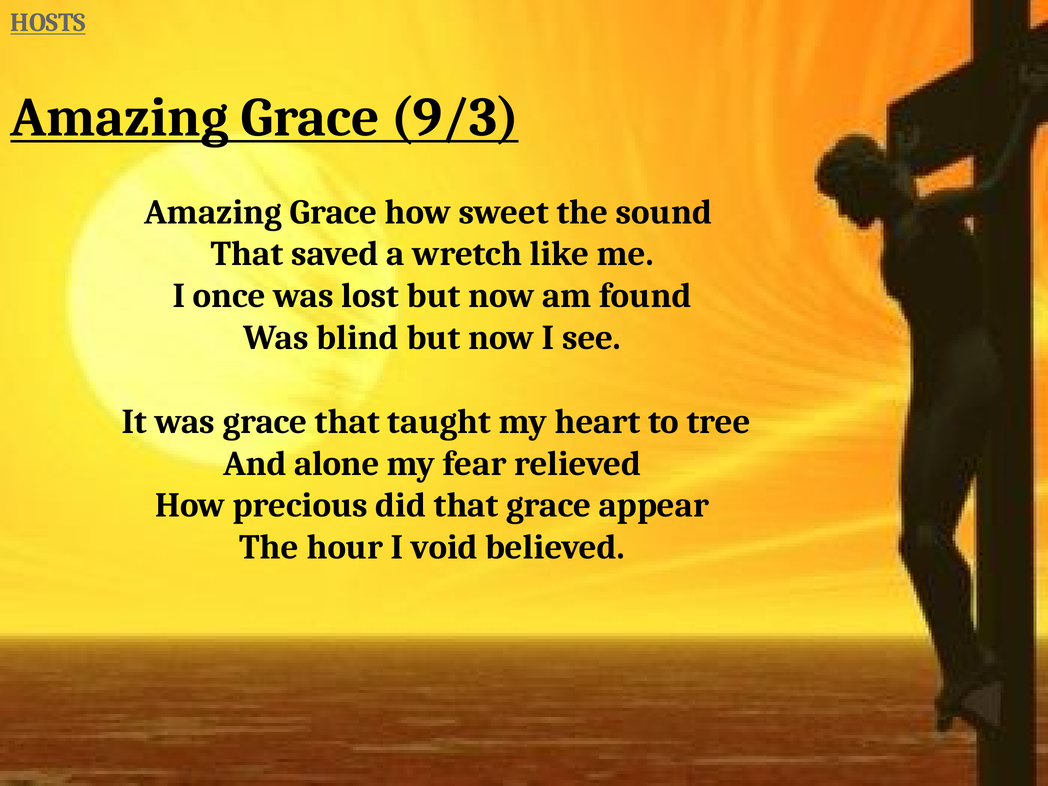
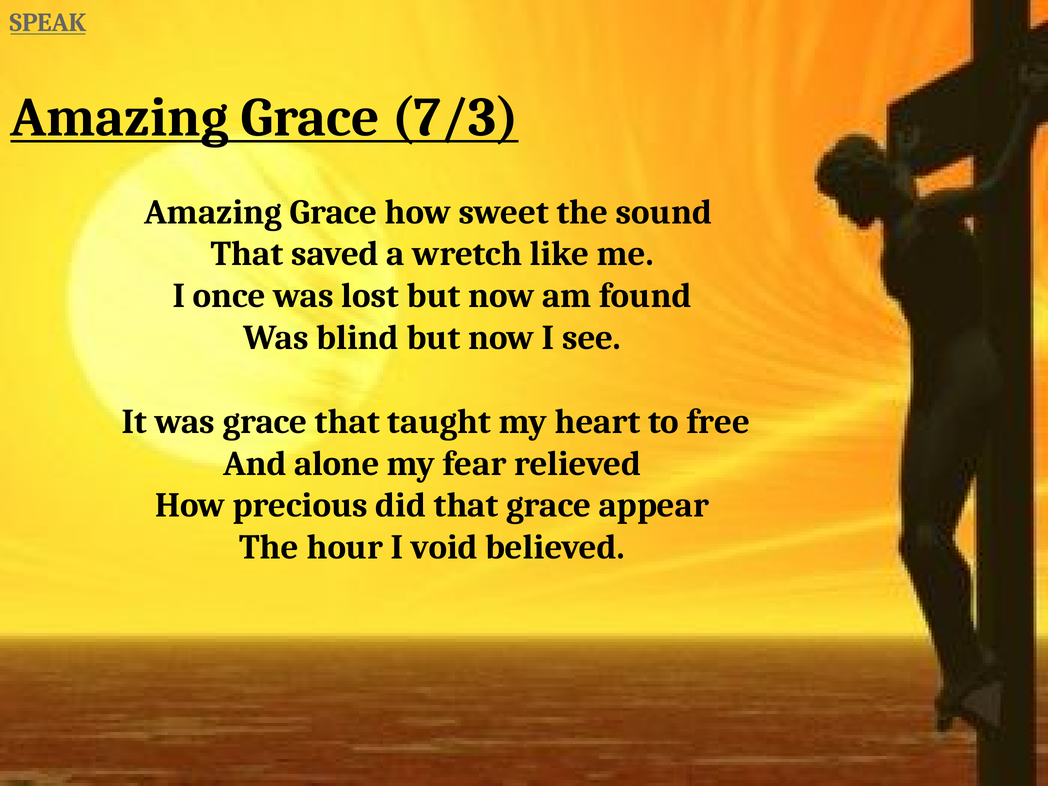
HOSTS: HOSTS -> SPEAK
9/3: 9/3 -> 7/3
tree: tree -> free
